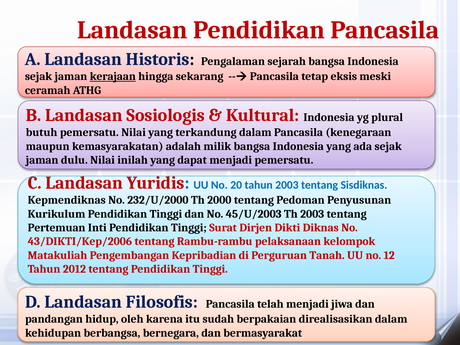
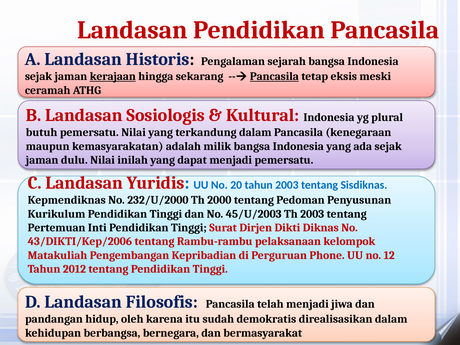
Pancasila at (274, 76) underline: none -> present
Tanah: Tanah -> Phone
berpakaian: berpakaian -> demokratis
